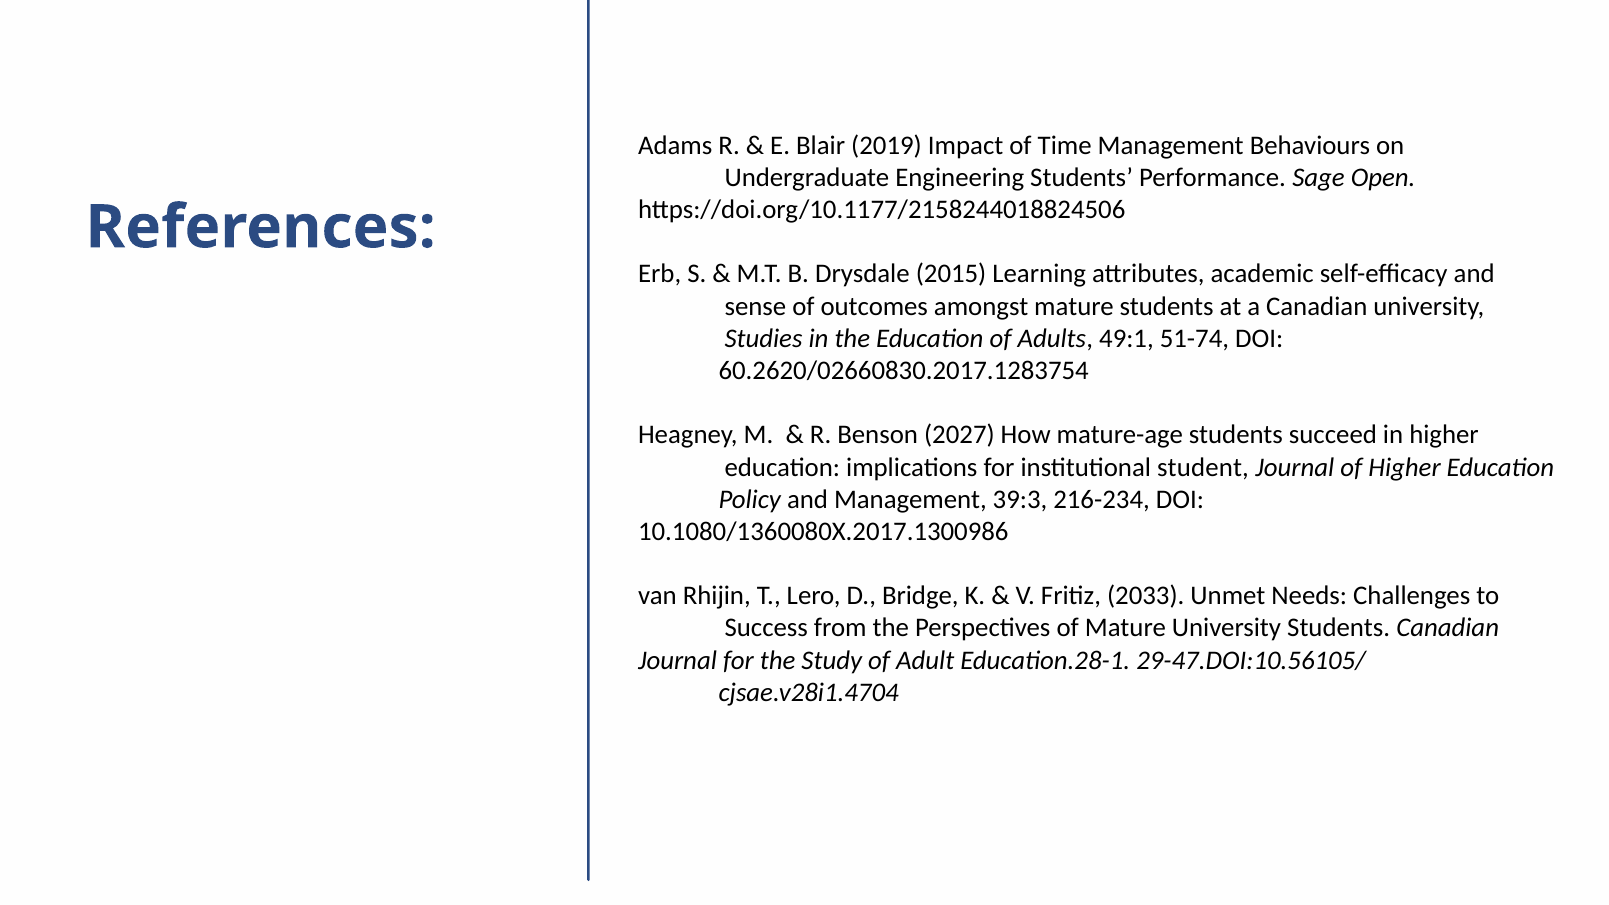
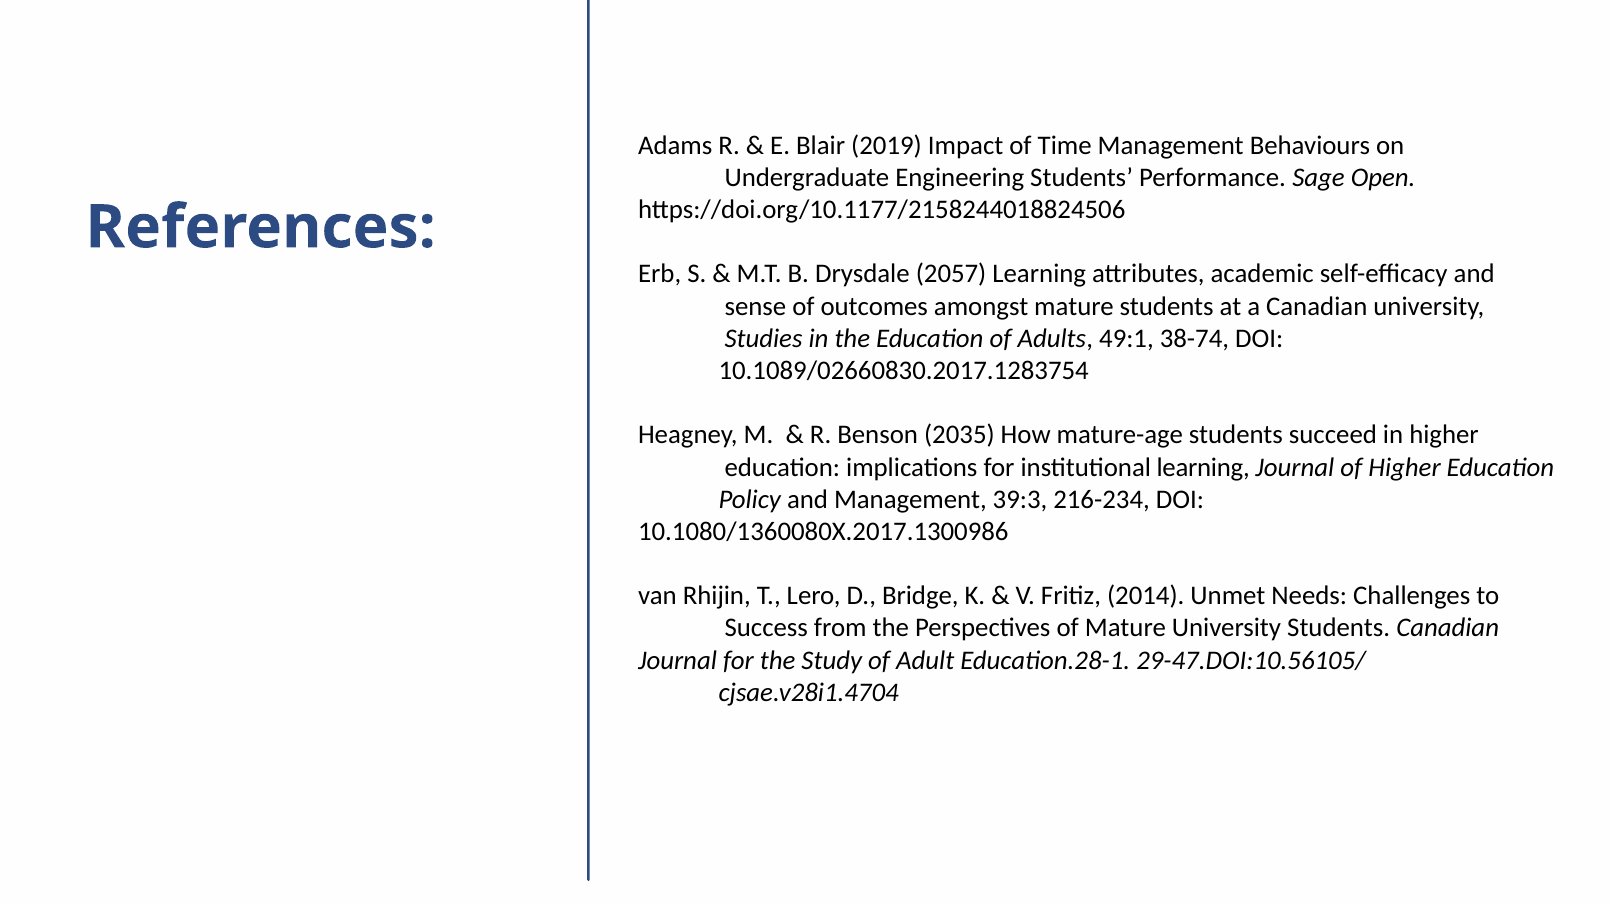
2015: 2015 -> 2057
51-74: 51-74 -> 38-74
60.2620/02660830.2017.1283754: 60.2620/02660830.2017.1283754 -> 10.1089/02660830.2017.1283754
2027: 2027 -> 2035
institutional student: student -> learning
2033: 2033 -> 2014
